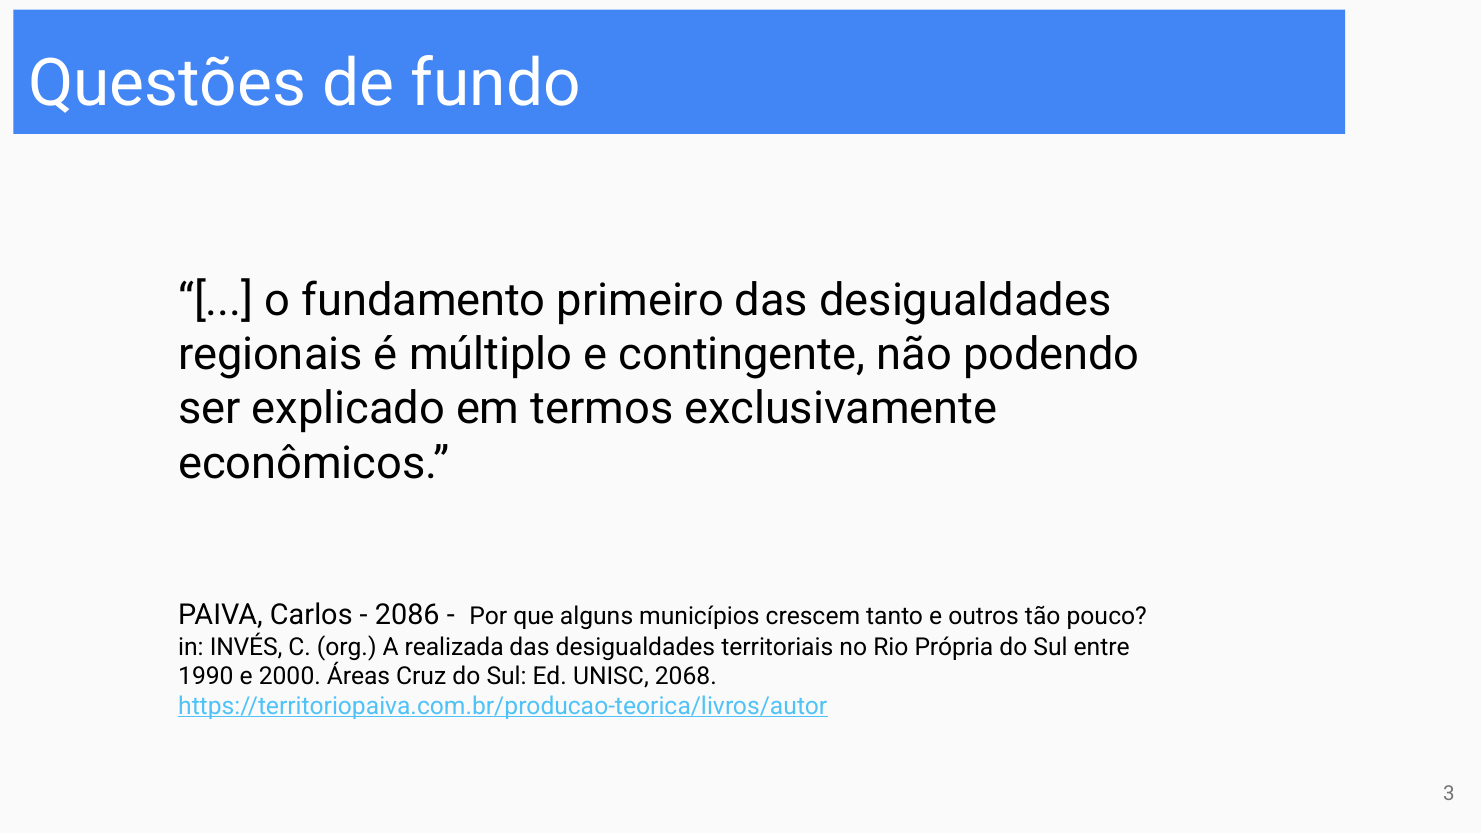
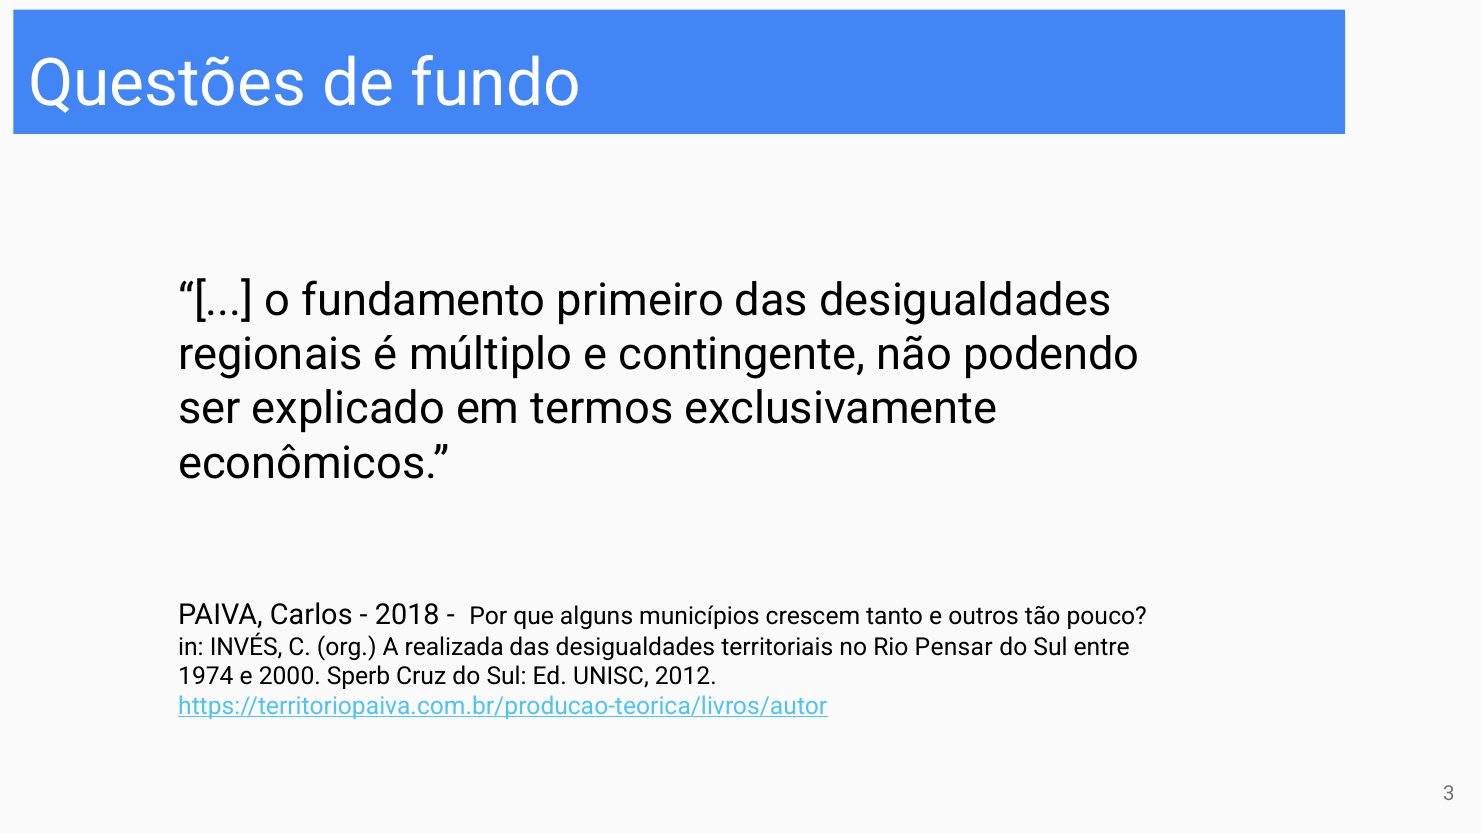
2086: 2086 -> 2018
Própria: Própria -> Pensar
1990: 1990 -> 1974
Áreas: Áreas -> Sperb
2068: 2068 -> 2012
